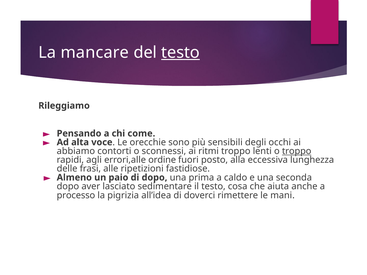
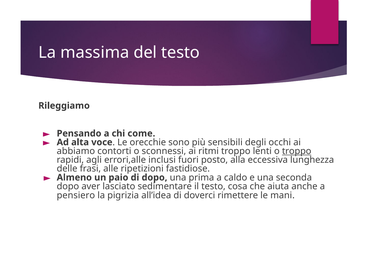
mancare: mancare -> massima
testo at (181, 53) underline: present -> none
ordine: ordine -> inclusi
processo: processo -> pensiero
